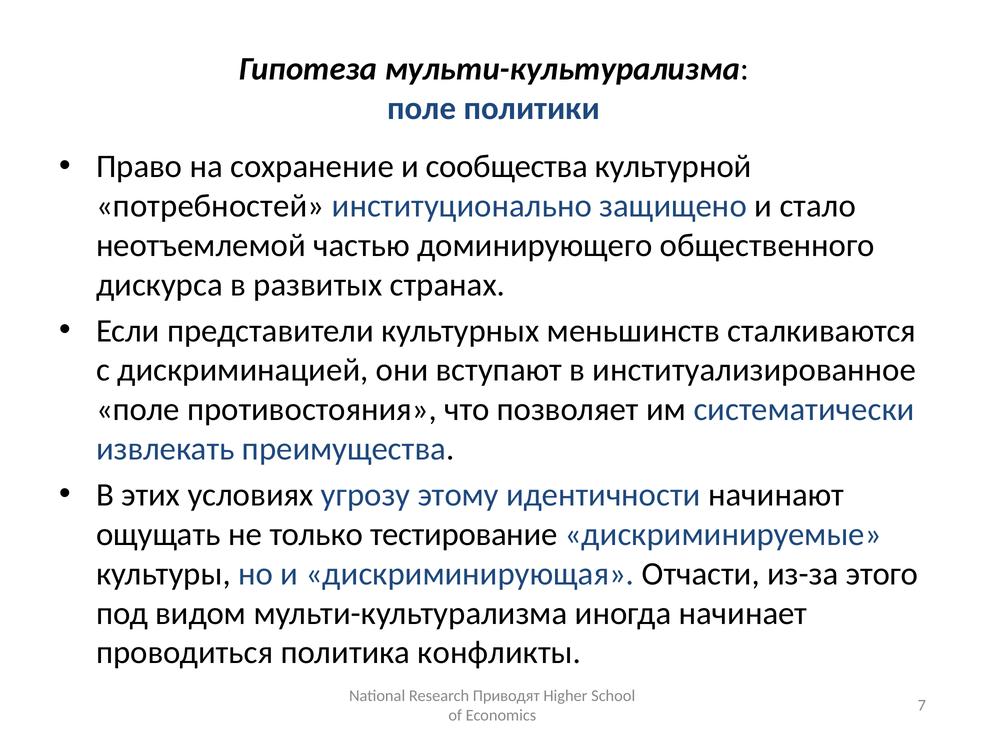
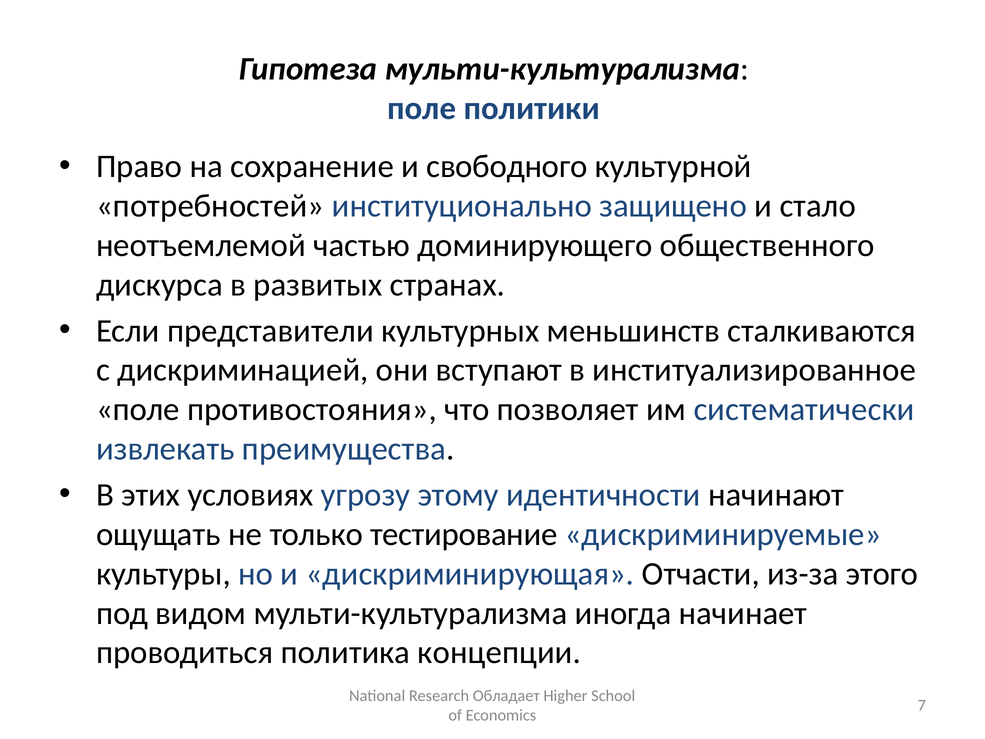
сообщества: сообщества -> свободного
конфликты: конфликты -> концепции
Приводят: Приводят -> Обладает
